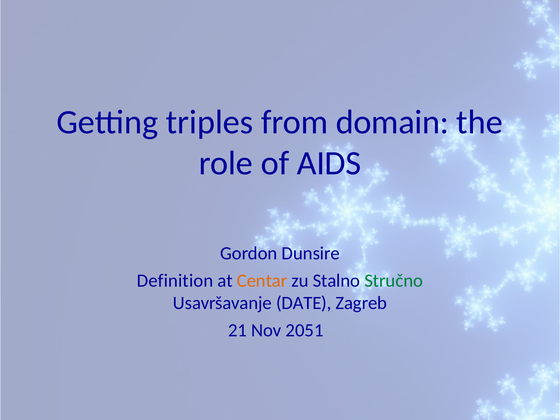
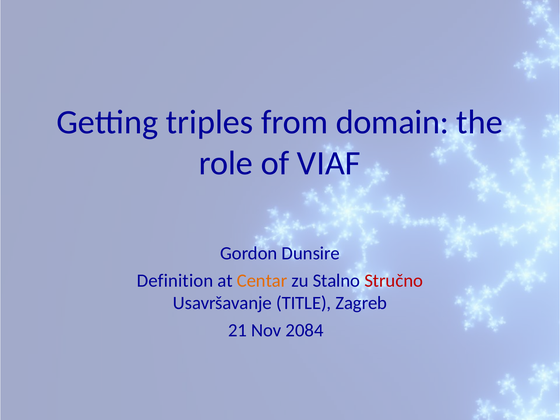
AIDS: AIDS -> VIAF
Stručno colour: green -> red
DATE: DATE -> TITLE
2051: 2051 -> 2084
